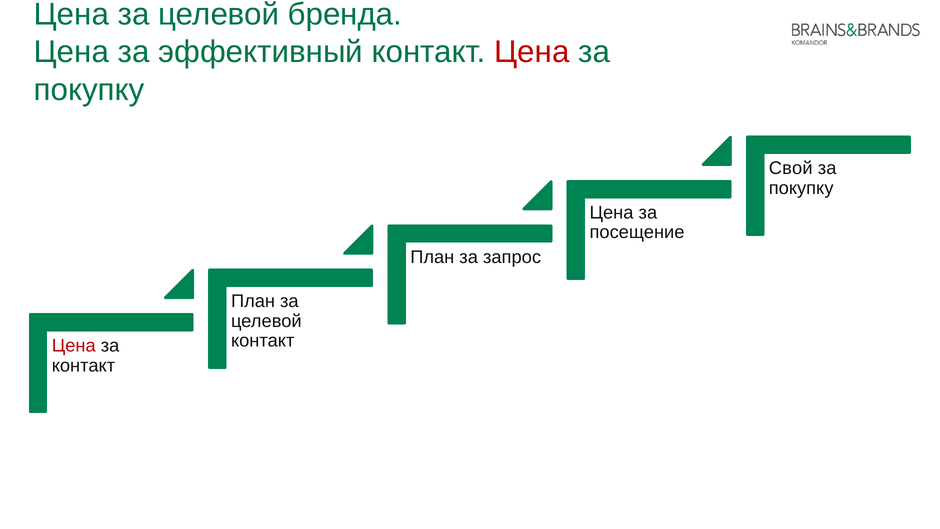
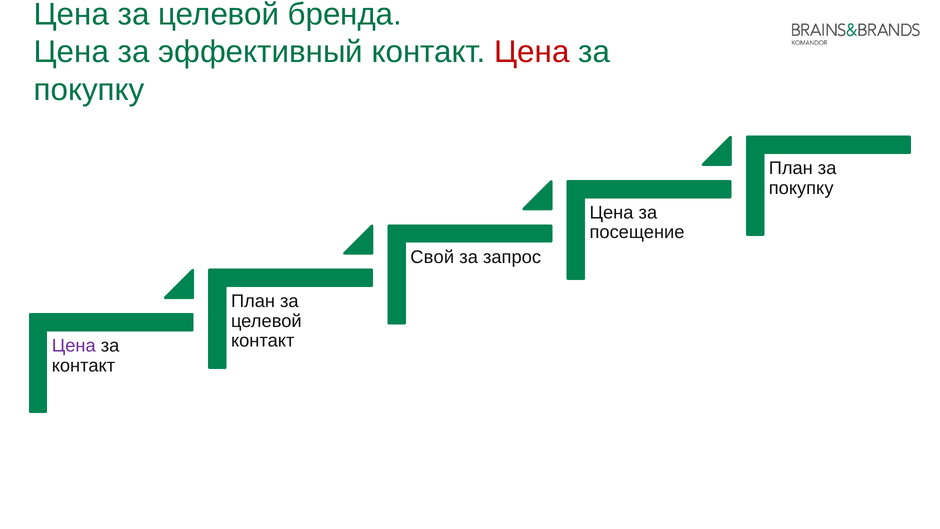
Свой at (791, 168): Свой -> План
План at (432, 257): План -> Свой
Цена at (74, 346) colour: red -> purple
